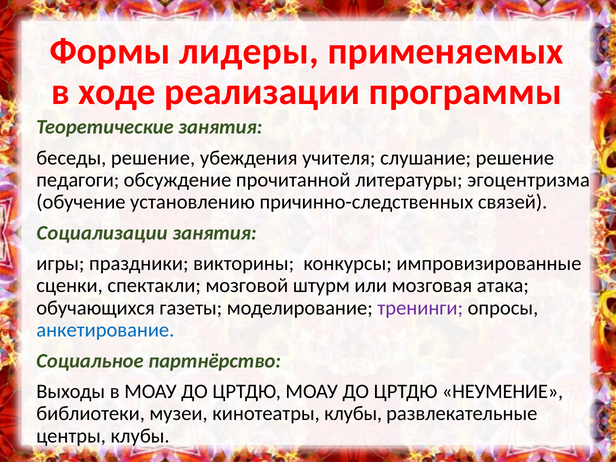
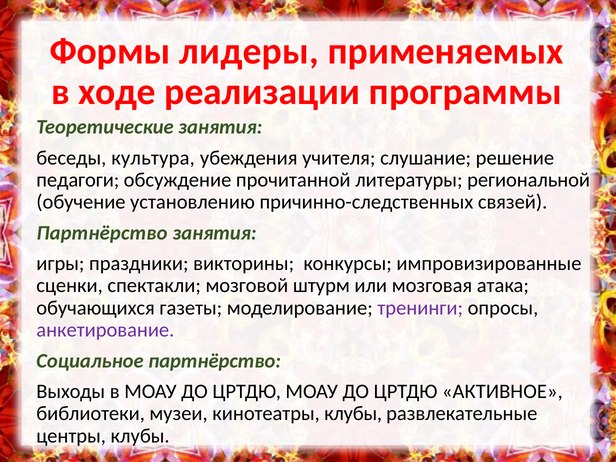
беседы решение: решение -> культура
эгоцентризма: эгоцентризма -> региональной
Социализации at (102, 233): Социализации -> Партнёрство
анкетирование colour: blue -> purple
НЕУМЕНИЕ: НЕУМЕНИЕ -> АКТИВНОЕ
